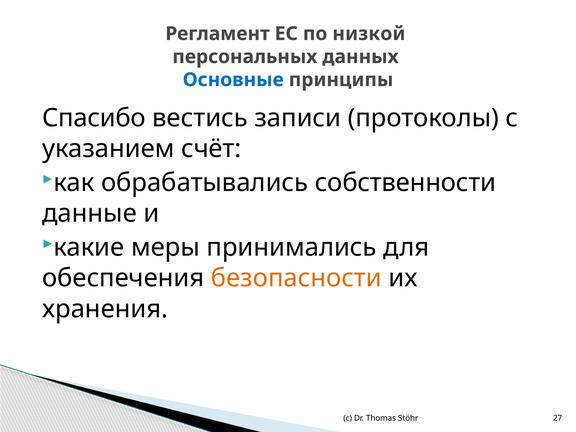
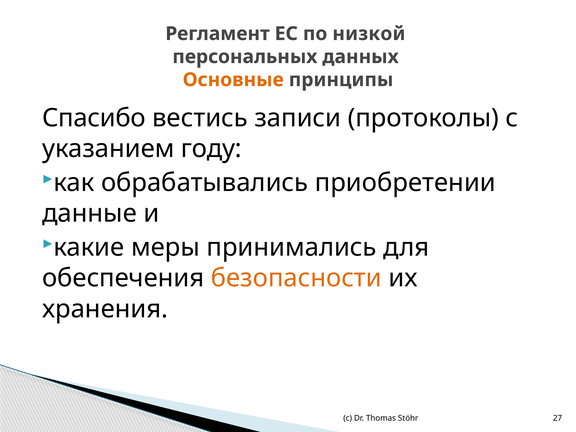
Основные colour: blue -> orange
счёт: счёт -> году
собственности: собственности -> приобретении
